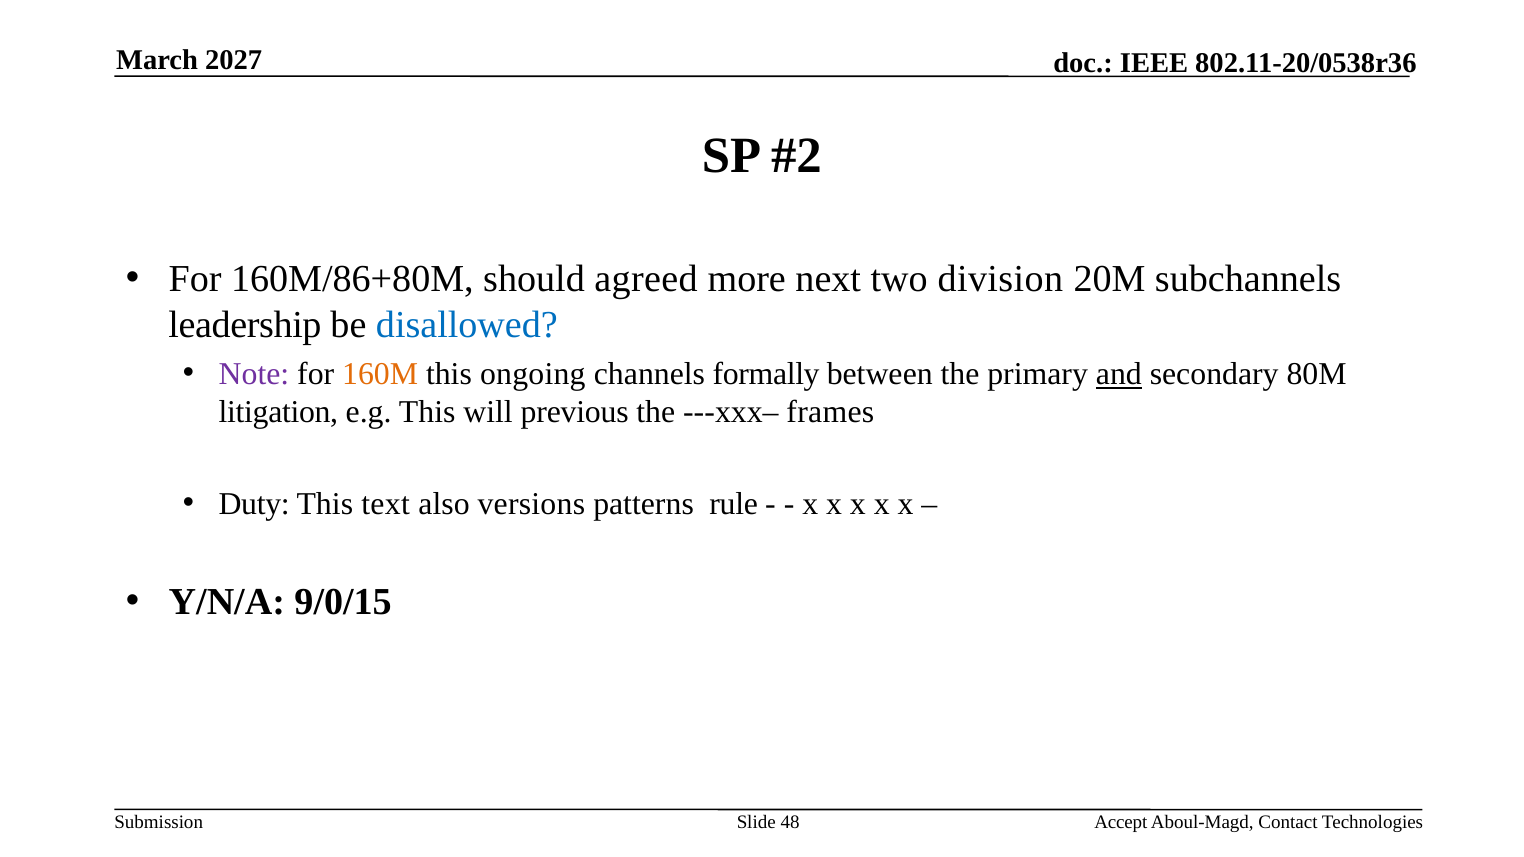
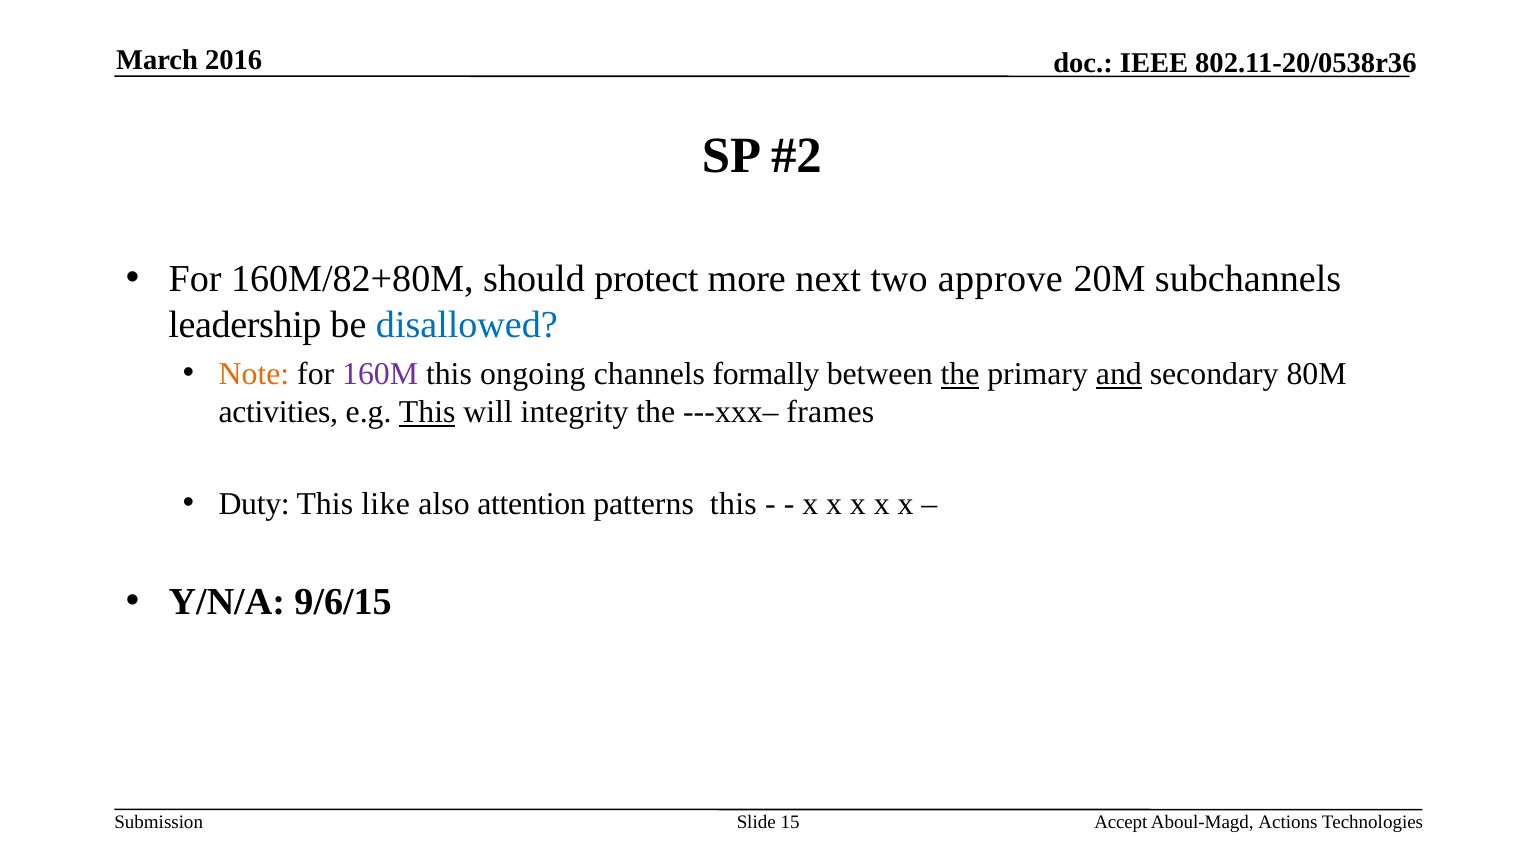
2027: 2027 -> 2016
160M/86+80M: 160M/86+80M -> 160M/82+80M
agreed: agreed -> protect
division: division -> approve
Note colour: purple -> orange
160M colour: orange -> purple
the at (960, 374) underline: none -> present
litigation: litigation -> activities
This at (427, 412) underline: none -> present
previous: previous -> integrity
text: text -> like
versions: versions -> attention
patterns rule: rule -> this
9/0/15: 9/0/15 -> 9/6/15
48: 48 -> 15
Contact: Contact -> Actions
